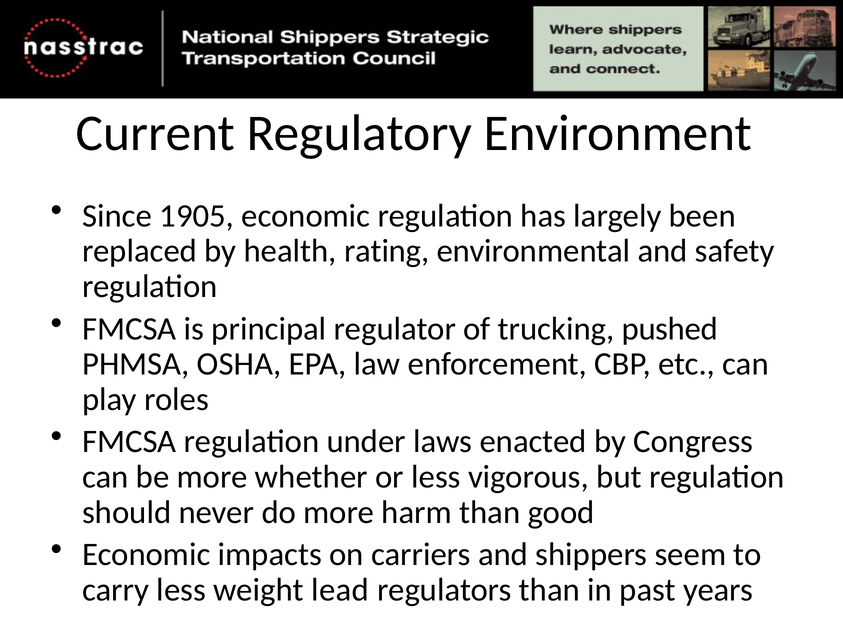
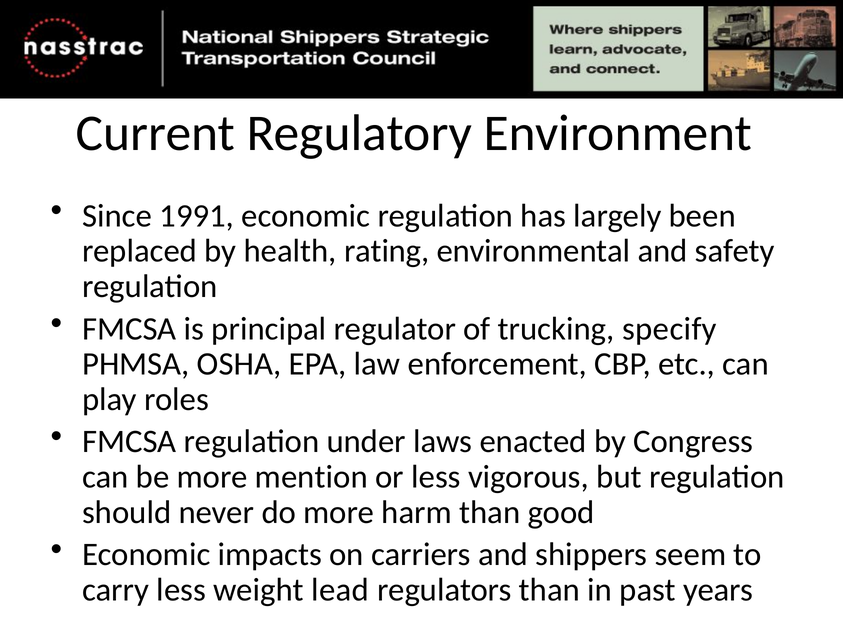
1905: 1905 -> 1991
pushed: pushed -> specify
whether: whether -> mention
